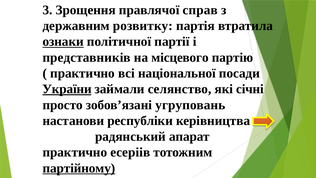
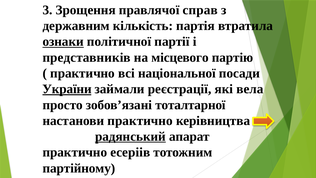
розвитку: розвитку -> кількість
селянство: селянство -> реєстрації
січні: січні -> вела
угруповань: угруповань -> тоталтарної
настанови республіки: республіки -> практично
радянський underline: none -> present
партійному underline: present -> none
